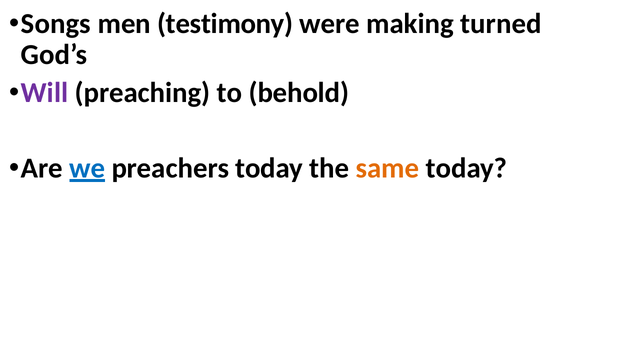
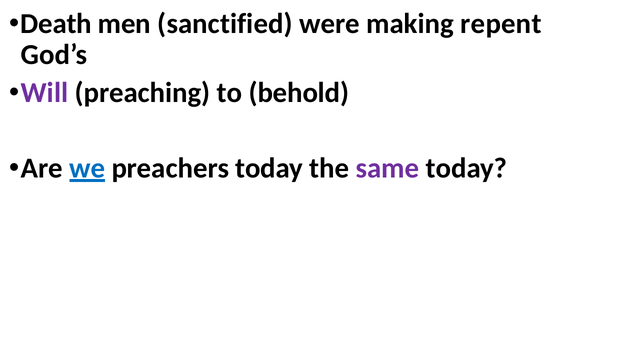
Songs: Songs -> Death
testimony: testimony -> sanctified
turned: turned -> repent
same colour: orange -> purple
